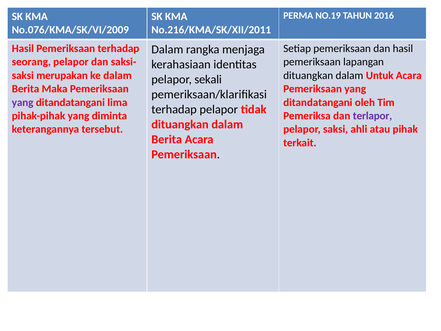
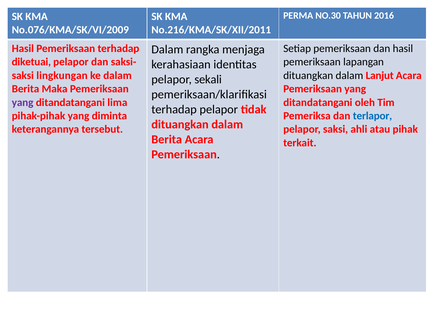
NO.19: NO.19 -> NO.30
seorang: seorang -> diketuai
merupakan: merupakan -> lingkungan
Untuk: Untuk -> Lanjut
terlapor colour: purple -> blue
